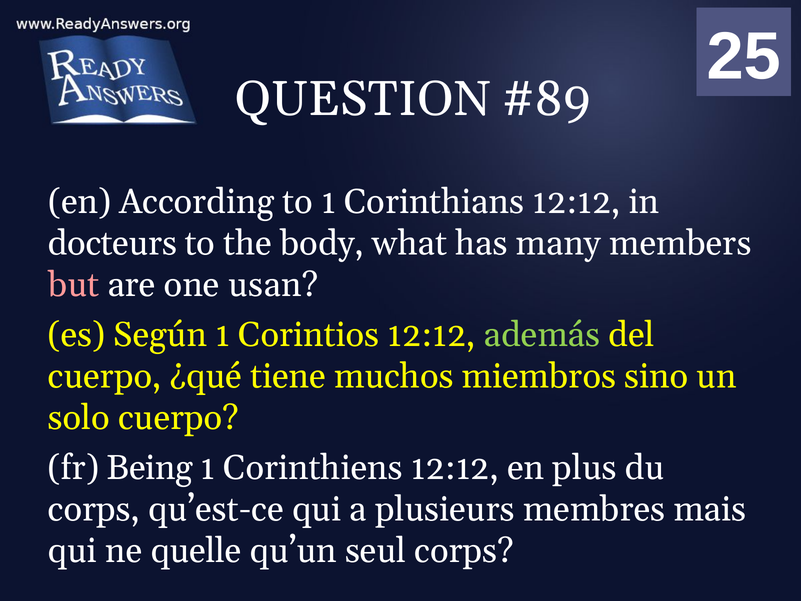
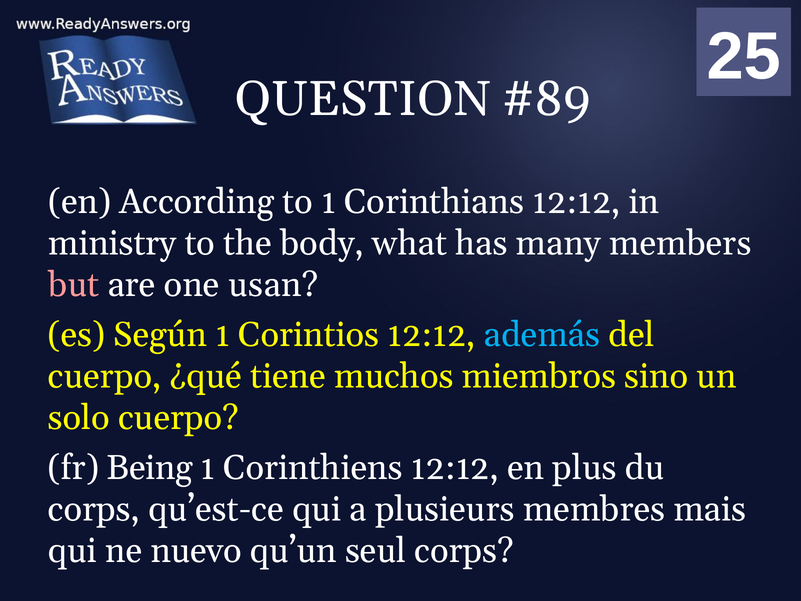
docteurs: docteurs -> ministry
además colour: light green -> light blue
quelle: quelle -> nuevo
